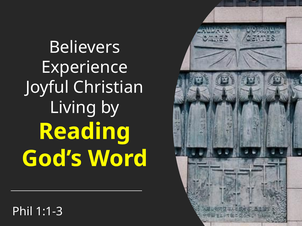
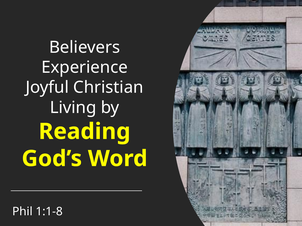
1:1-3: 1:1-3 -> 1:1-8
